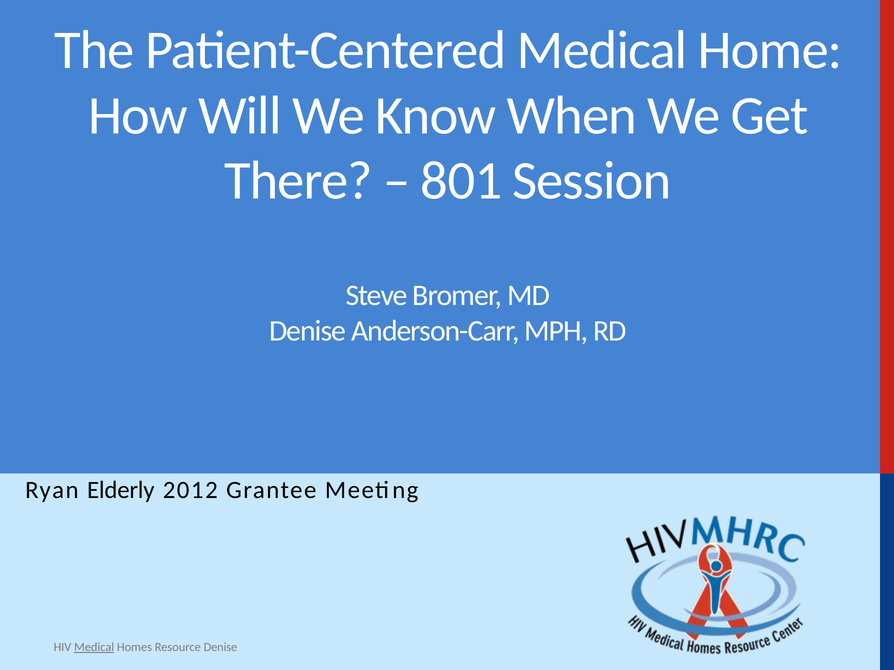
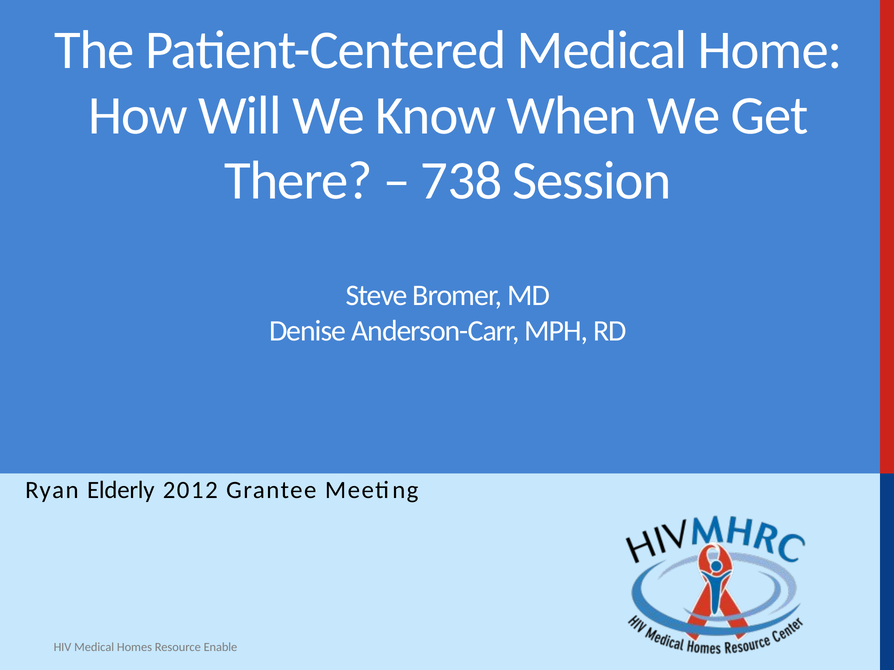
801: 801 -> 738
Medical at (94, 648) underline: present -> none
Resource Denise: Denise -> Enable
